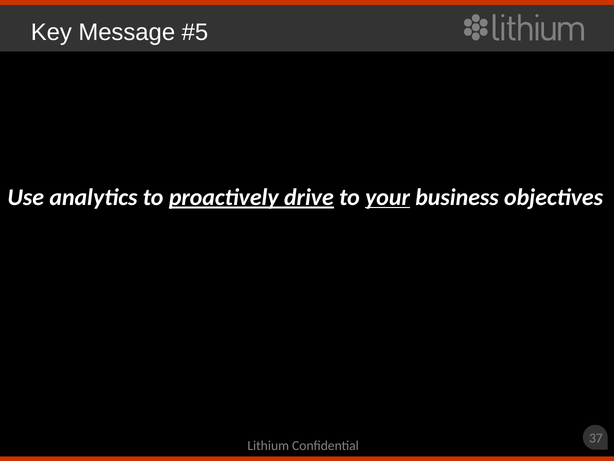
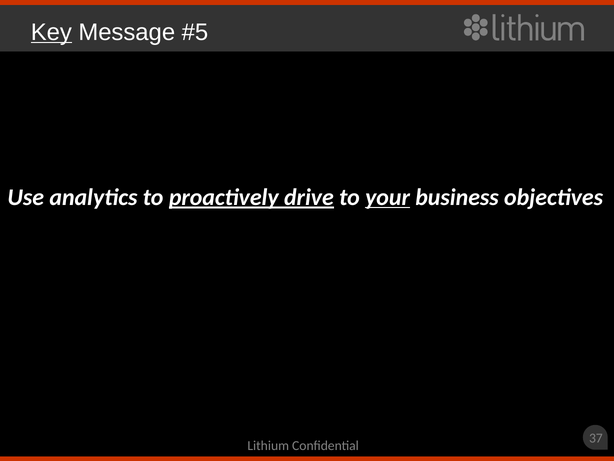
Key underline: none -> present
